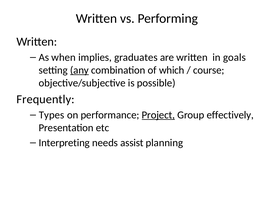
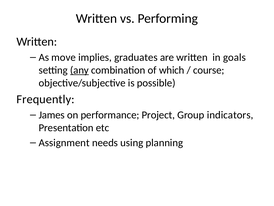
when: when -> move
Types: Types -> James
Project underline: present -> none
effectively: effectively -> indicators
Interpreting: Interpreting -> Assignment
assist: assist -> using
